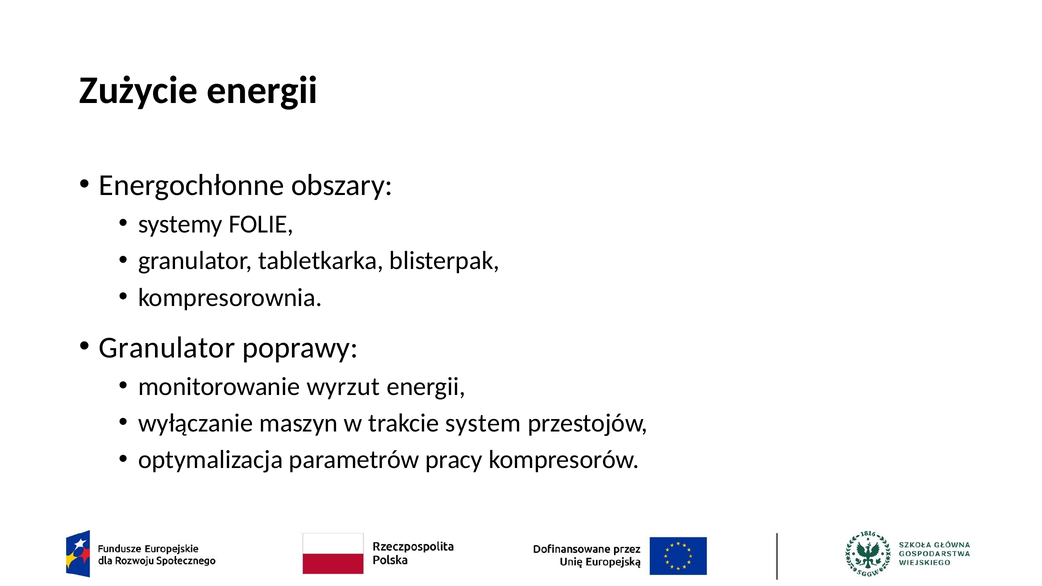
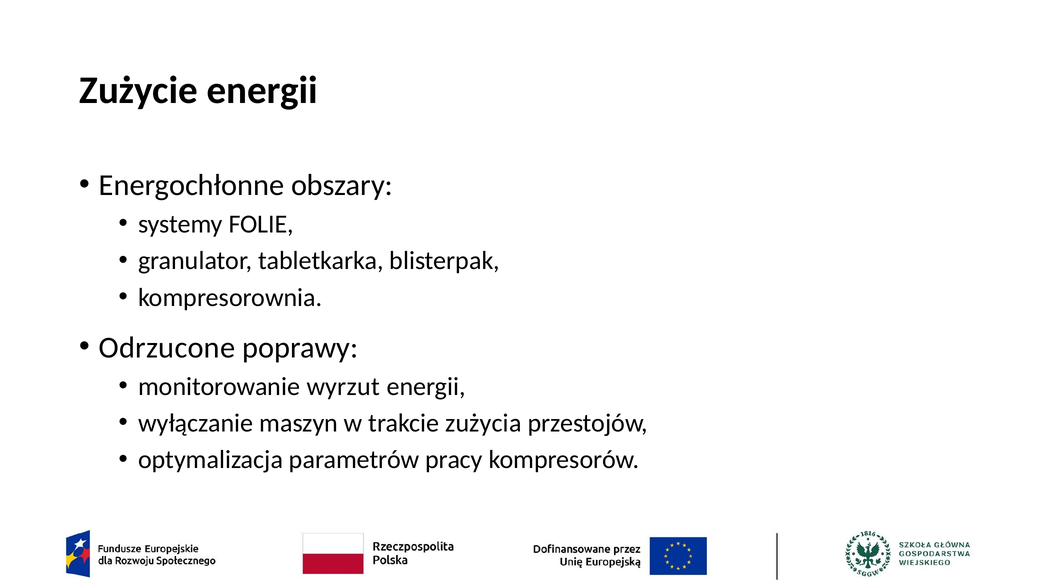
Granulator at (167, 348): Granulator -> Odrzucone
system: system -> zużycia
